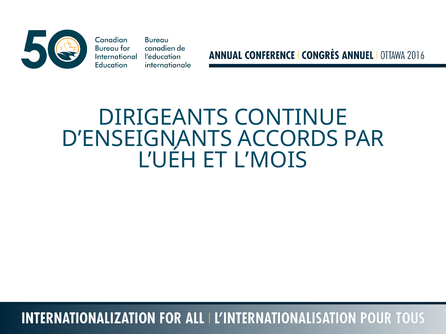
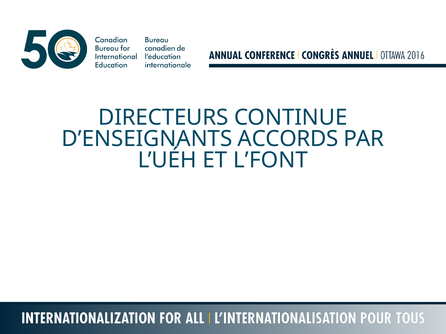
DIRIGEANTS: DIRIGEANTS -> DIRECTEURS
L’MOIS: L’MOIS -> L’FONT
